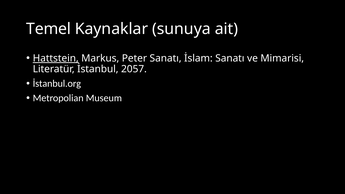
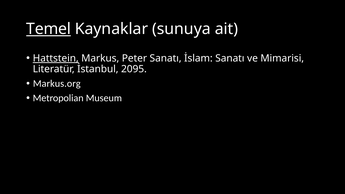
Temel underline: none -> present
2057: 2057 -> 2095
İstanbul.org: İstanbul.org -> Markus.org
